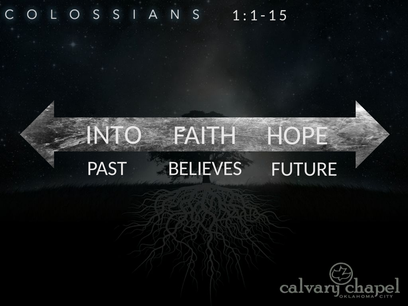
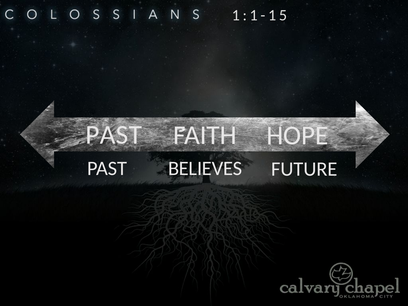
INTO at (114, 135): INTO -> PAST
